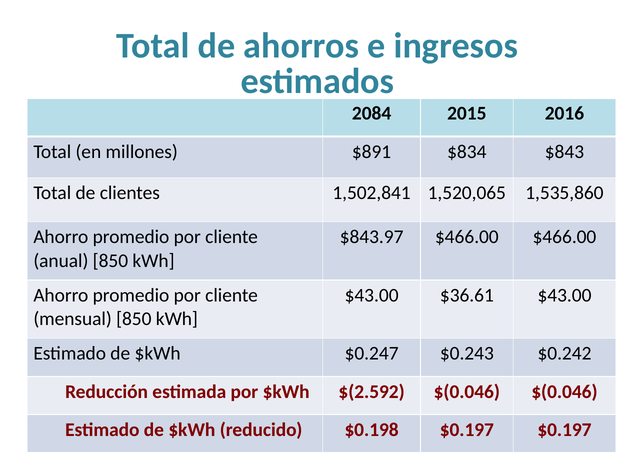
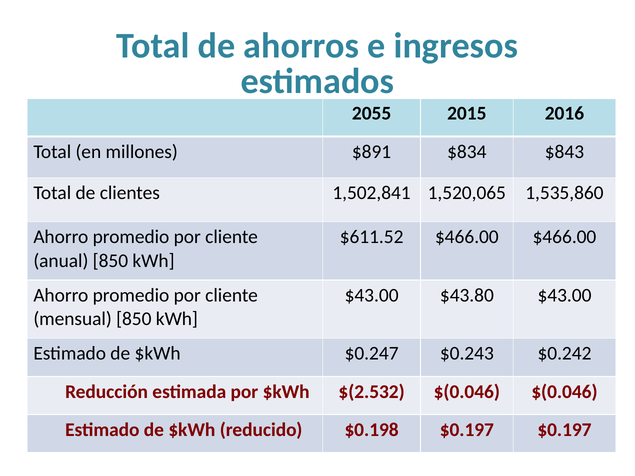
2084: 2084 -> 2055
$843.97: $843.97 -> $611.52
$36.61: $36.61 -> $43.80
$(2.592: $(2.592 -> $(2.532
